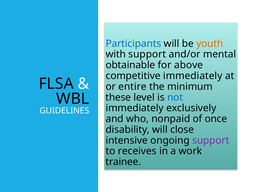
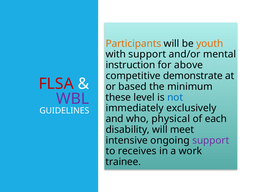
Participants colour: blue -> orange
obtainable: obtainable -> instruction
competitive immediately: immediately -> demonstrate
FLSA colour: black -> red
entire: entire -> based
WBL colour: black -> purple
nonpaid: nonpaid -> physical
once: once -> each
close: close -> meet
